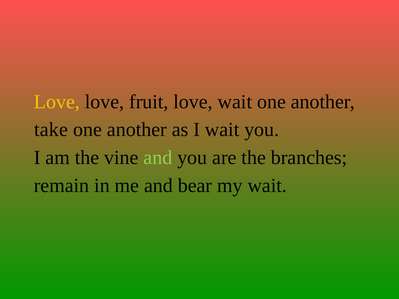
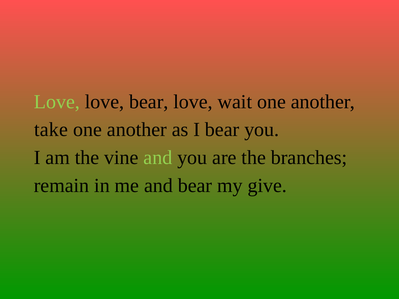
Love at (57, 102) colour: yellow -> light green
love fruit: fruit -> bear
I wait: wait -> bear
my wait: wait -> give
